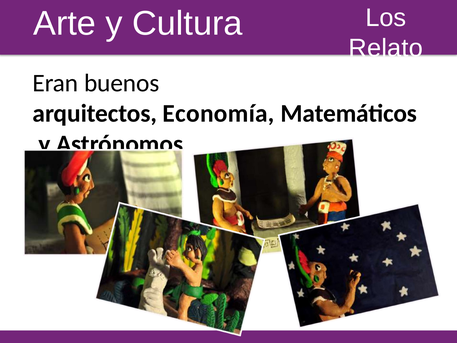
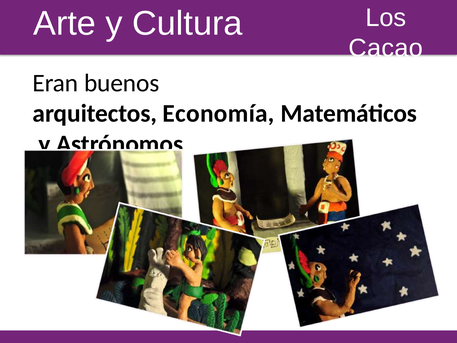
Relato: Relato -> Cacao
